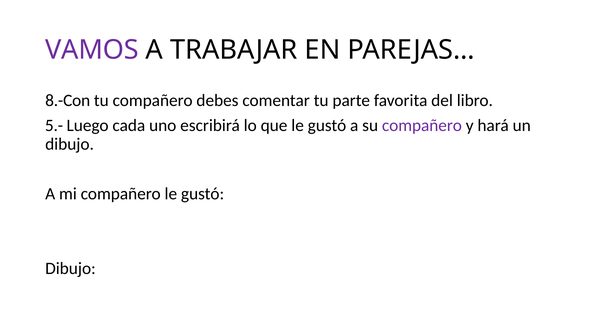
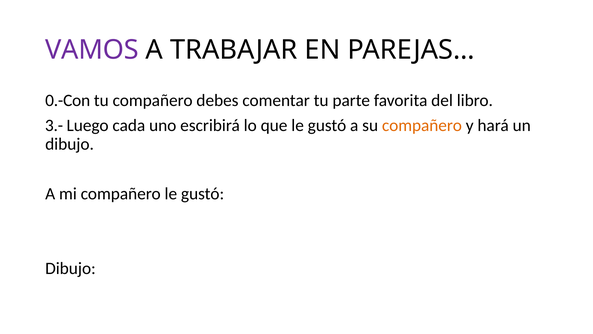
8.-Con: 8.-Con -> 0.-Con
5.-: 5.- -> 3.-
compañero at (422, 125) colour: purple -> orange
